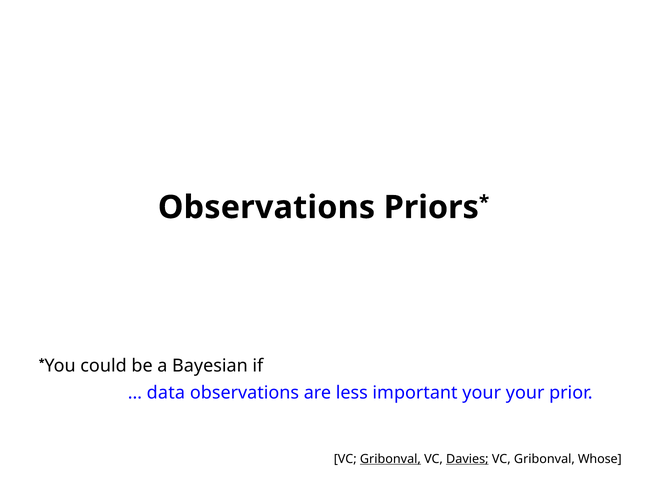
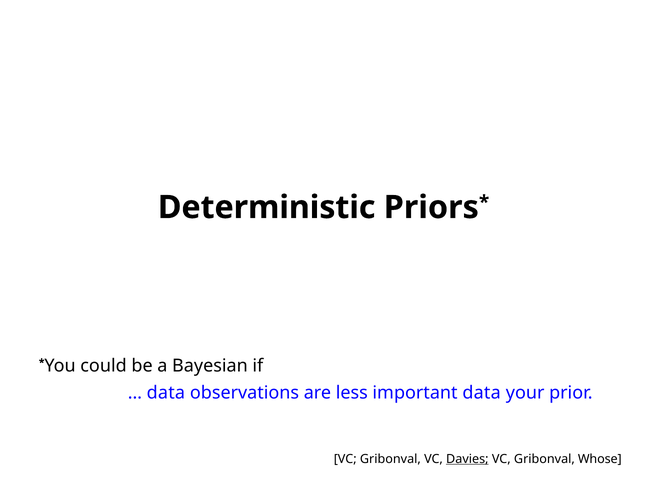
Observations at (266, 208): Observations -> Deterministic
important your: your -> data
Gribonval at (390, 459) underline: present -> none
